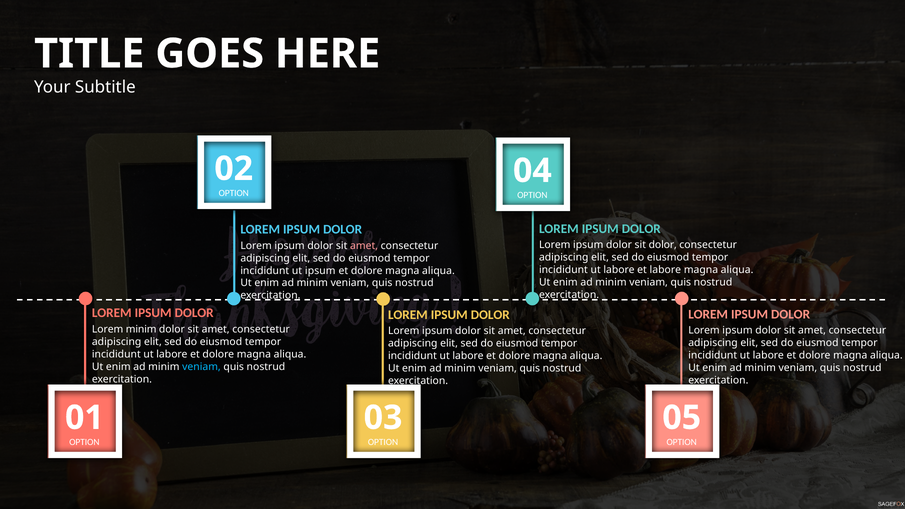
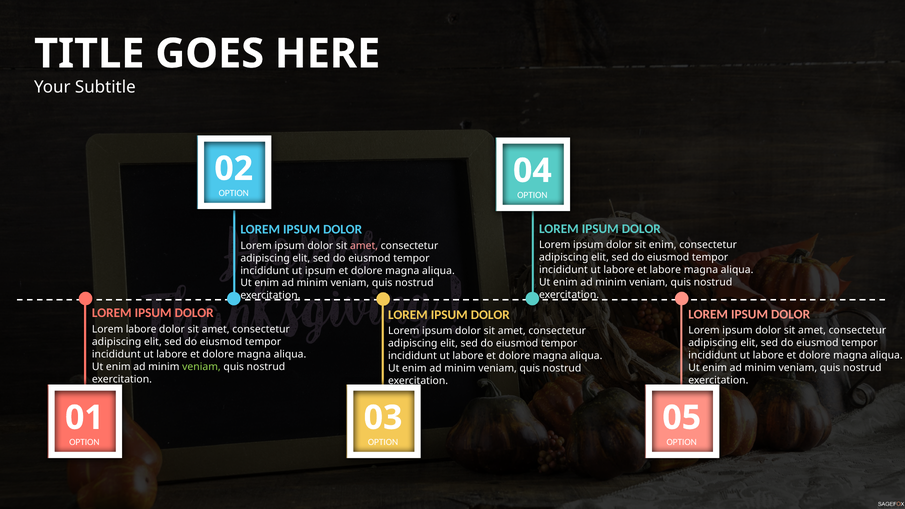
sit dolor: dolor -> enim
Lorem minim: minim -> labore
veniam at (201, 367) colour: light blue -> light green
